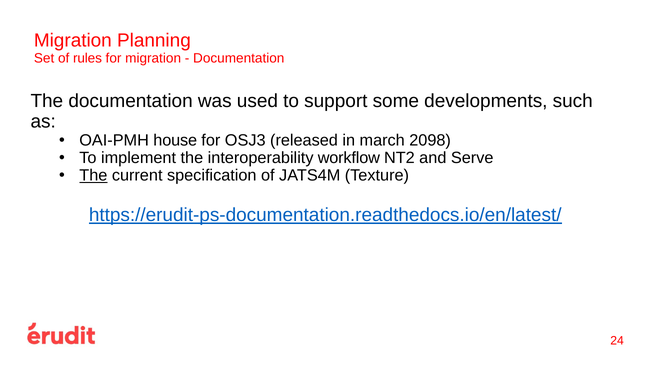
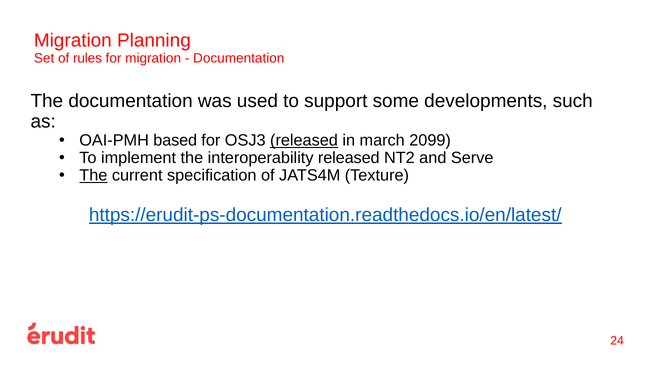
house: house -> based
released at (304, 140) underline: none -> present
2098: 2098 -> 2099
interoperability workflow: workflow -> released
